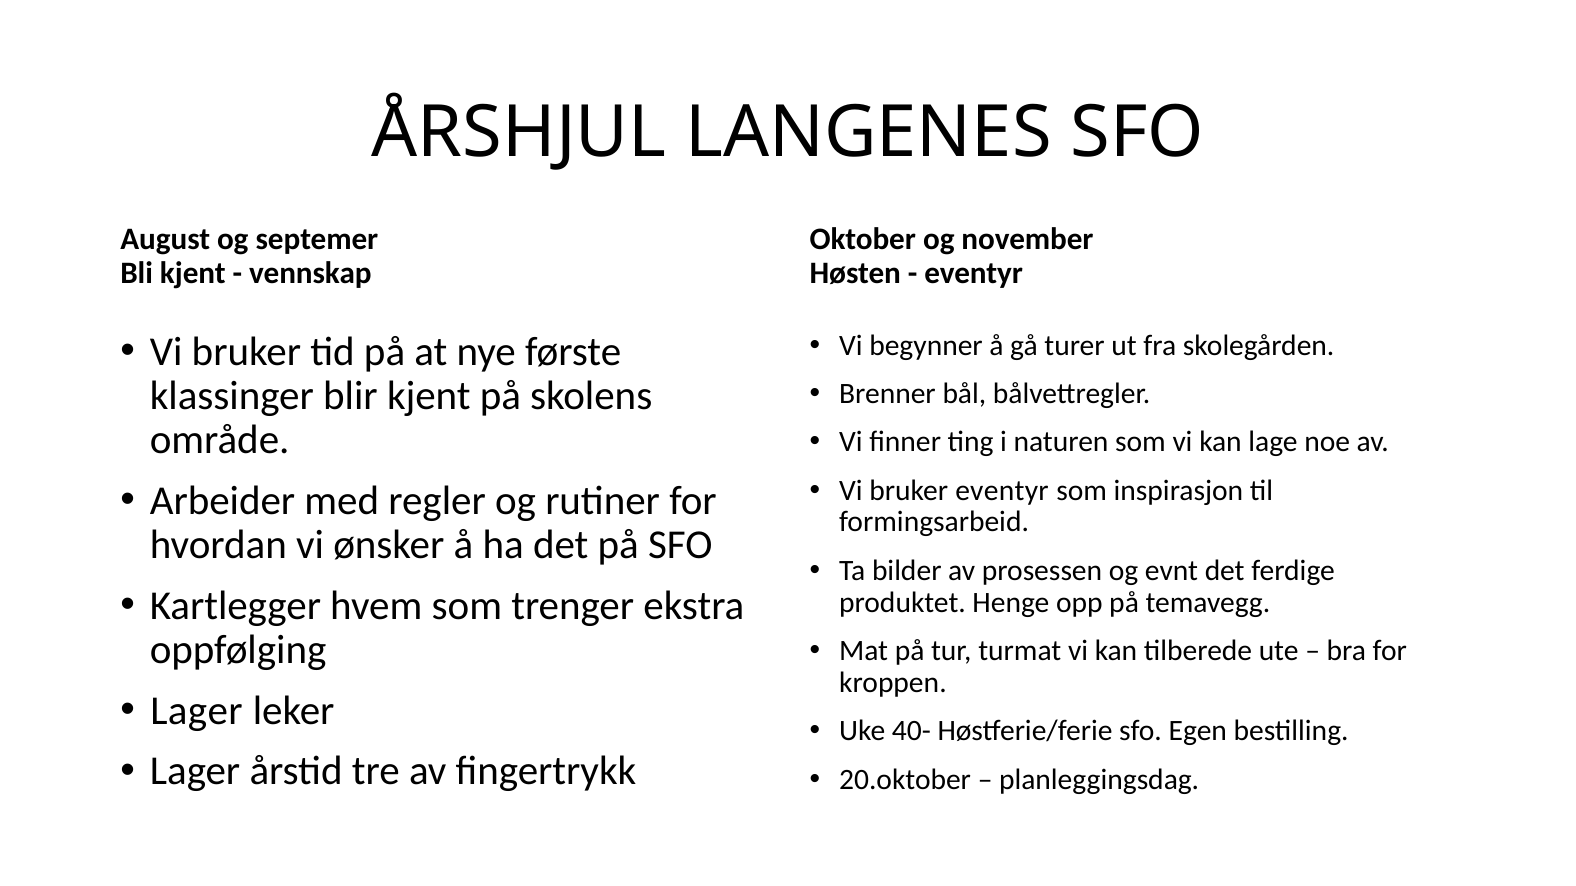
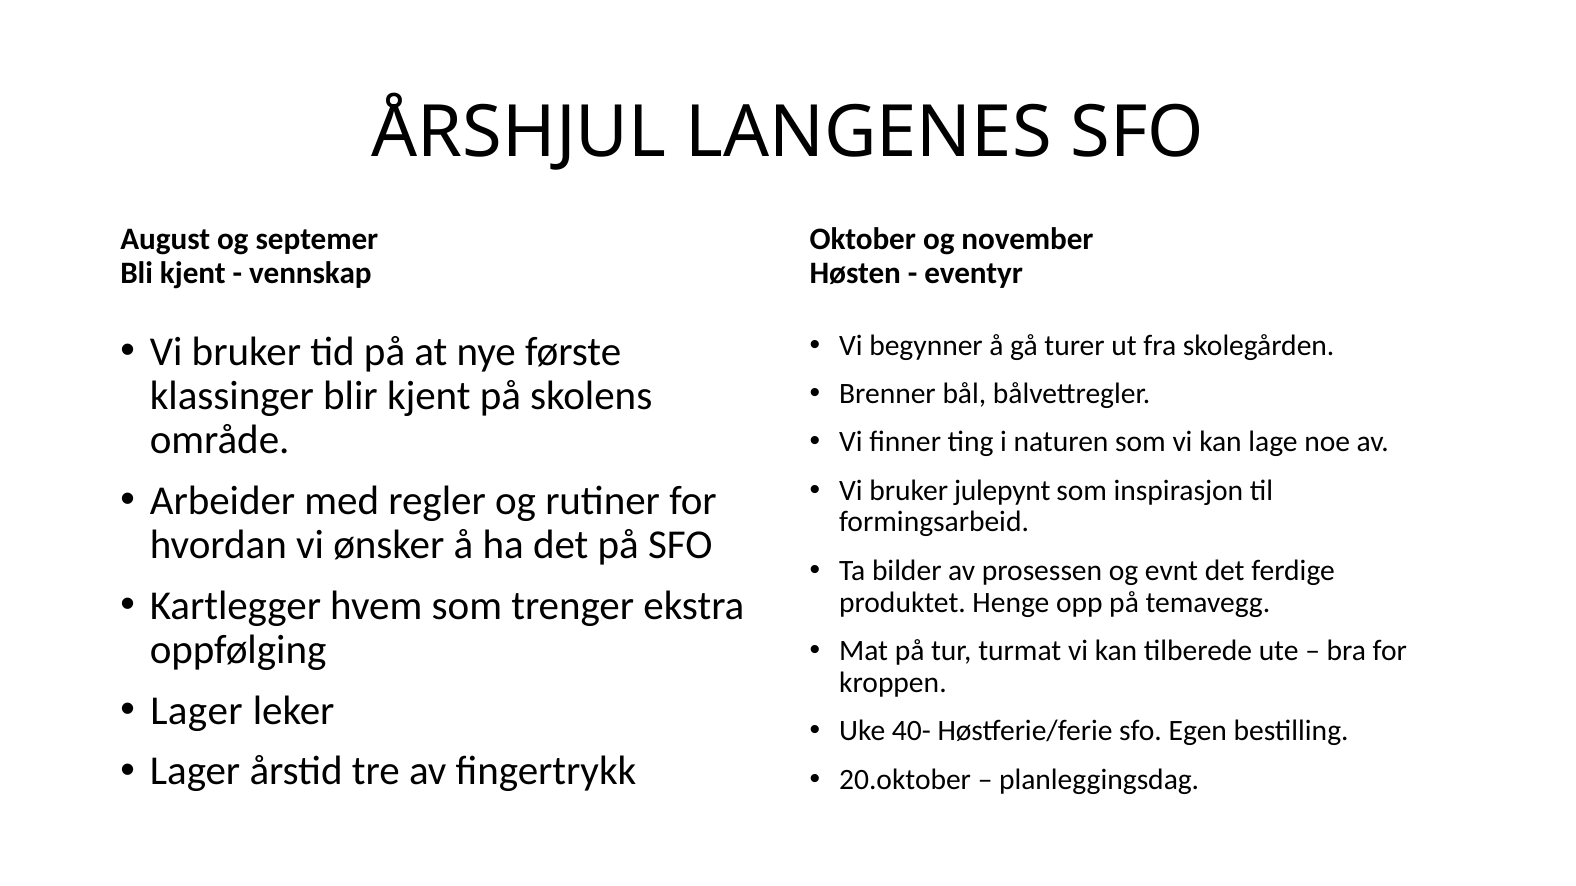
bruker eventyr: eventyr -> julepynt
